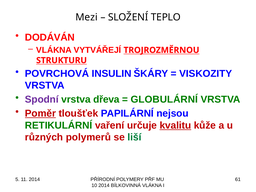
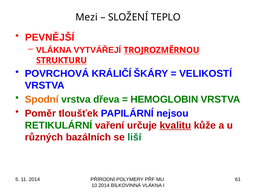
DODÁVÁN: DODÁVÁN -> PEVNĚJŠÍ
INSULIN: INSULIN -> KRÁLIČÍ
VISKOZITY: VISKOZITY -> VELIKOSTÍ
Spodní colour: purple -> orange
GLOBULÁRNÍ: GLOBULÁRNÍ -> HEMOGLOBIN
Poměr underline: present -> none
polymerů: polymerů -> bazálních
